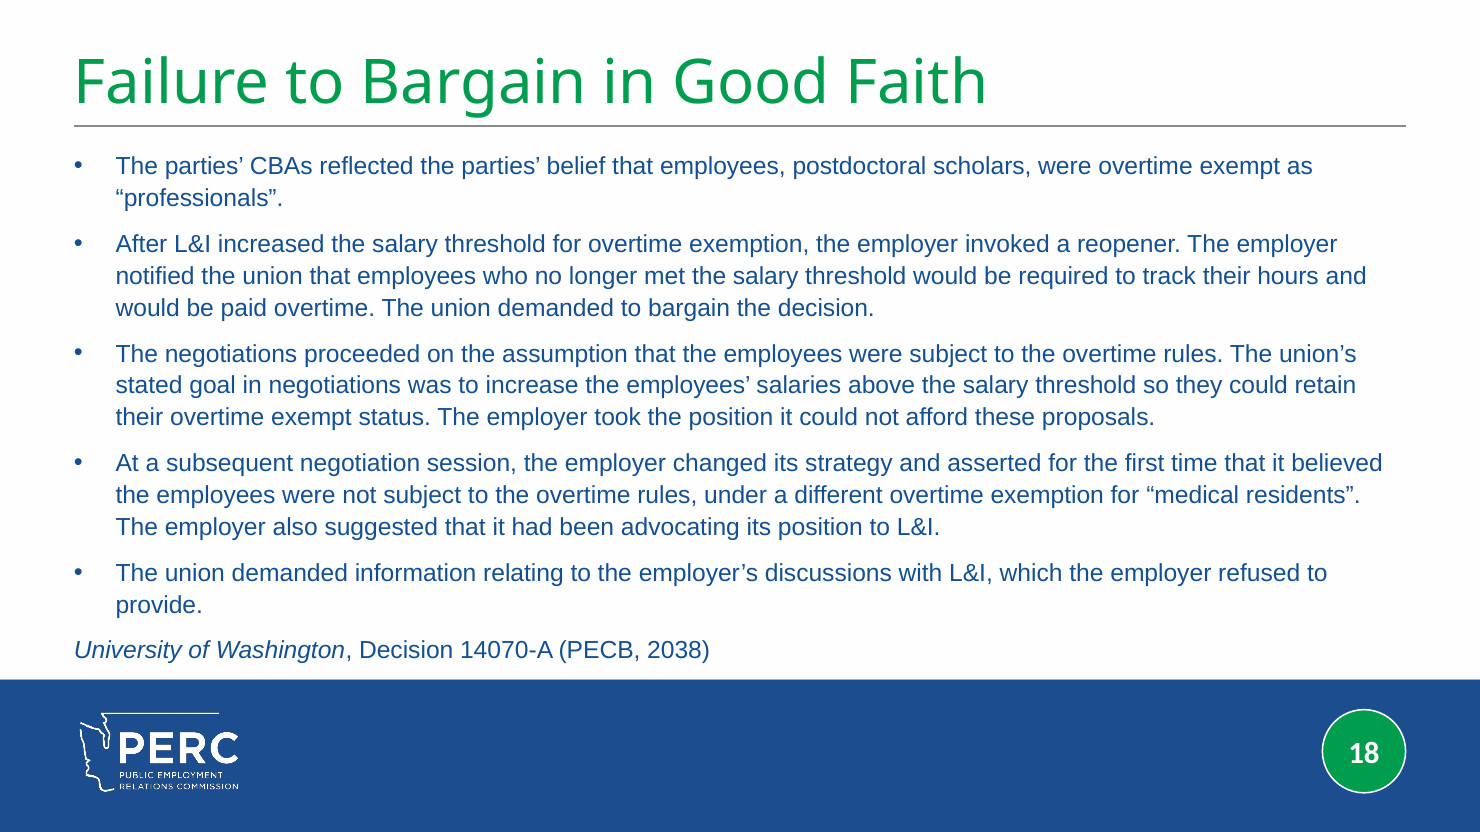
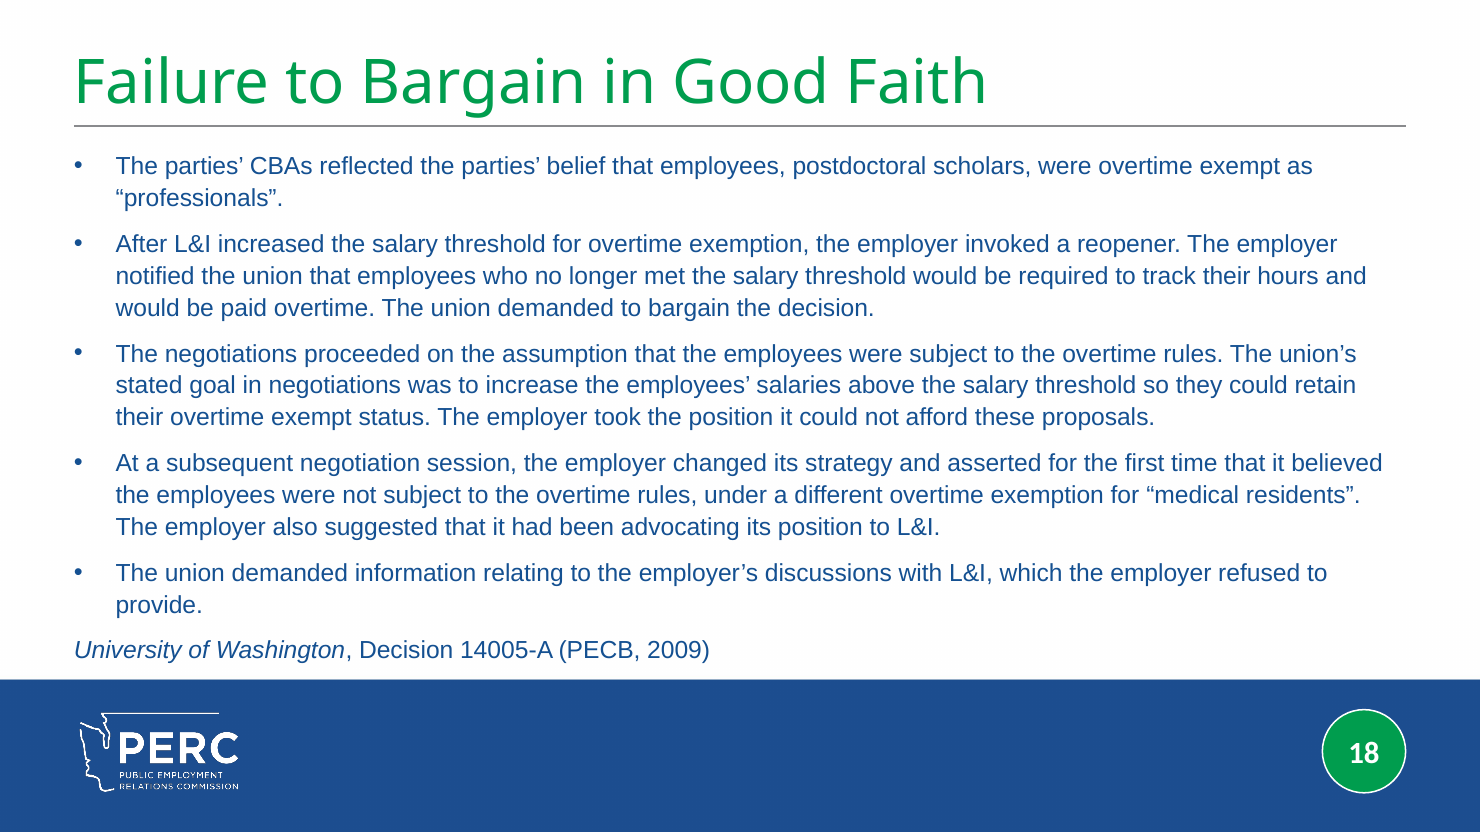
14070-A: 14070-A -> 14005-A
2038: 2038 -> 2009
